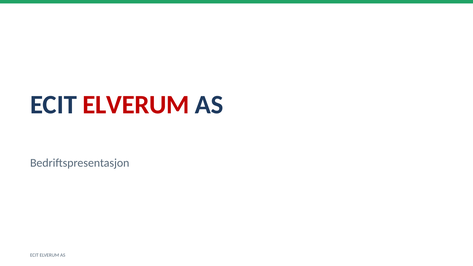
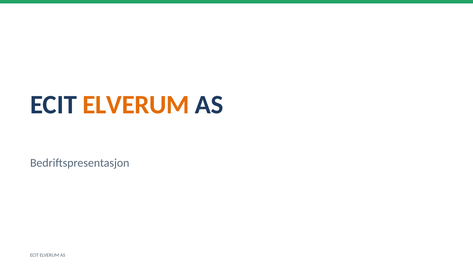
ELVERUM at (136, 105) colour: red -> orange
